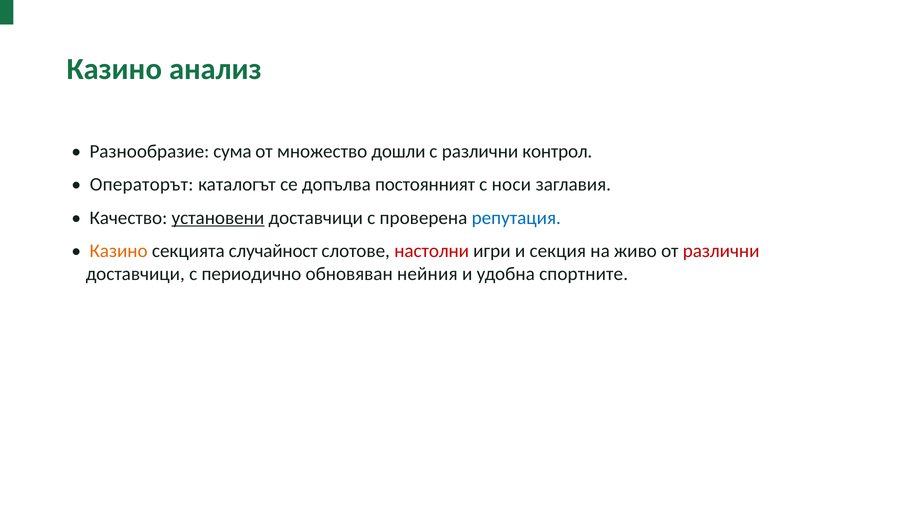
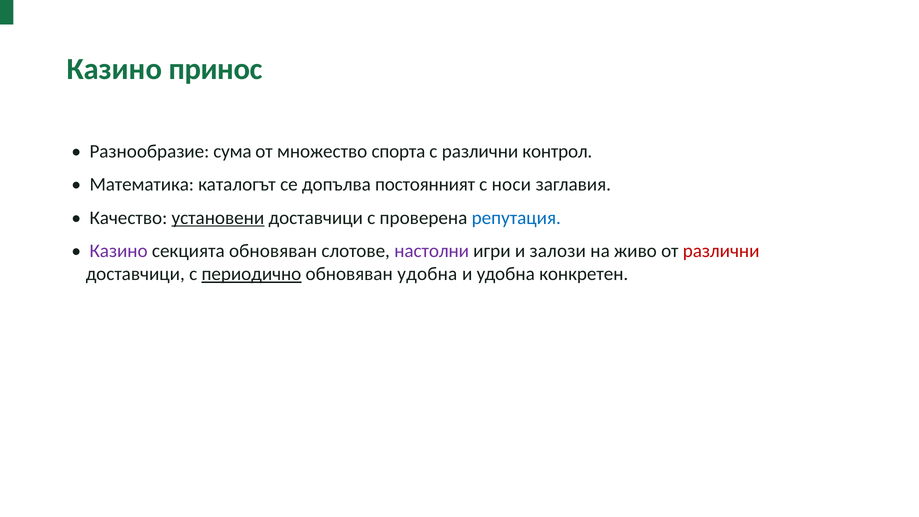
анализ: анализ -> принос
дошли: дошли -> спорта
Операторът: Операторът -> Математика
Казино at (119, 251) colour: orange -> purple
секцията случайност: случайност -> обновяван
настолни colour: red -> purple
секция: секция -> залози
периодично underline: none -> present
обновяван нейния: нейния -> удобна
спортните: спортните -> конкретен
